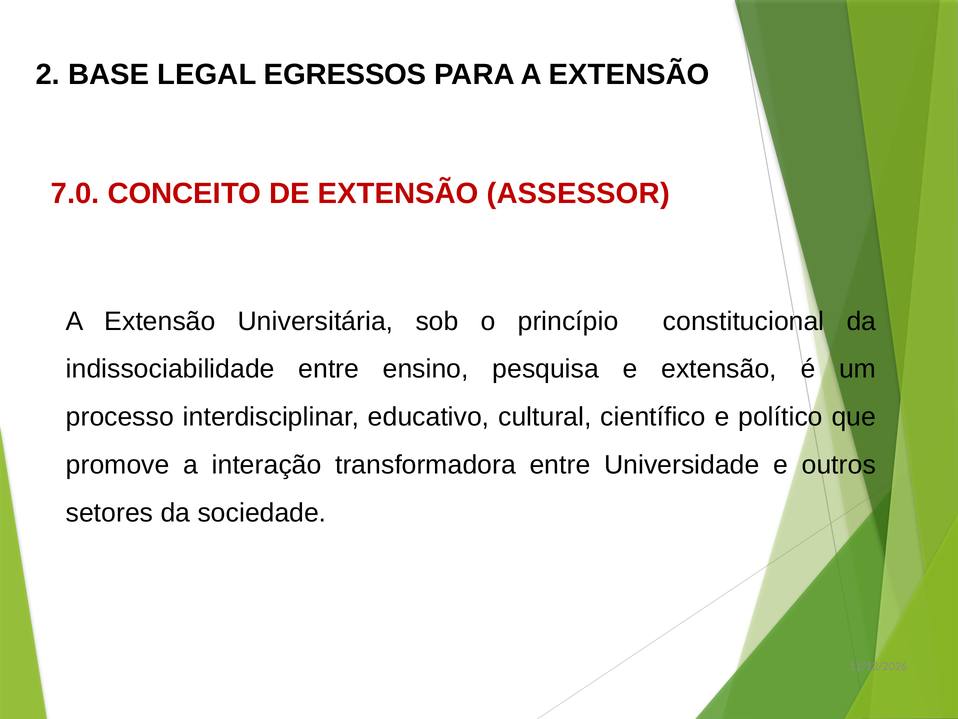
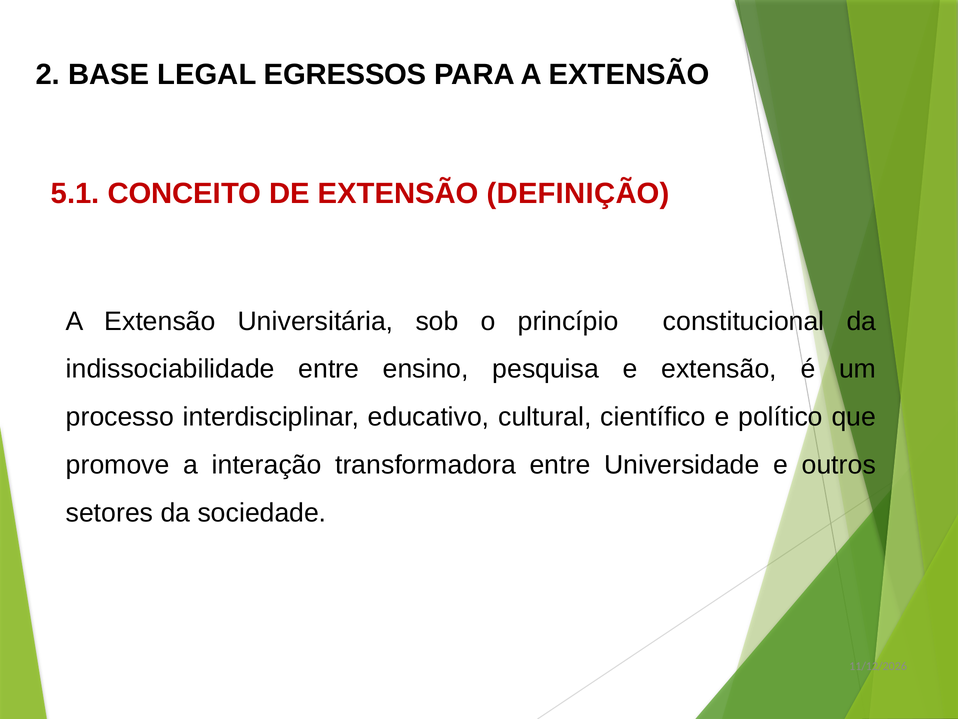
7.0: 7.0 -> 5.1
ASSESSOR: ASSESSOR -> DEFINIÇÃO
